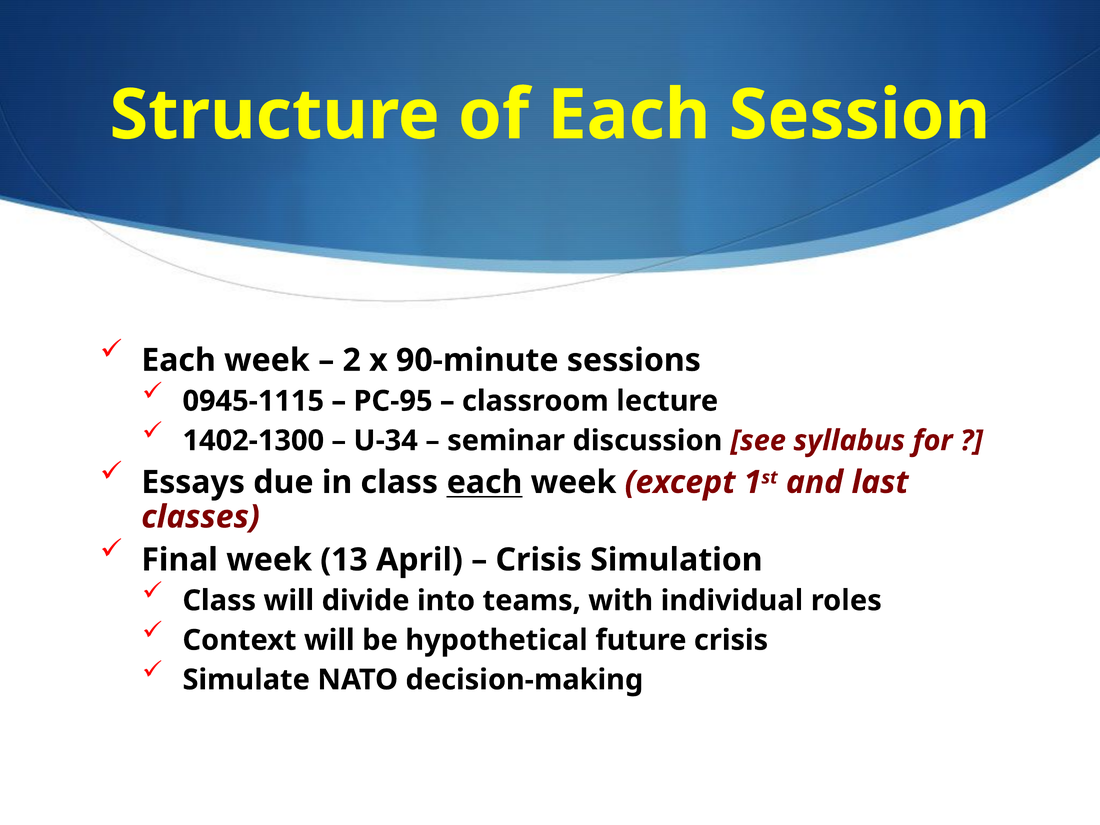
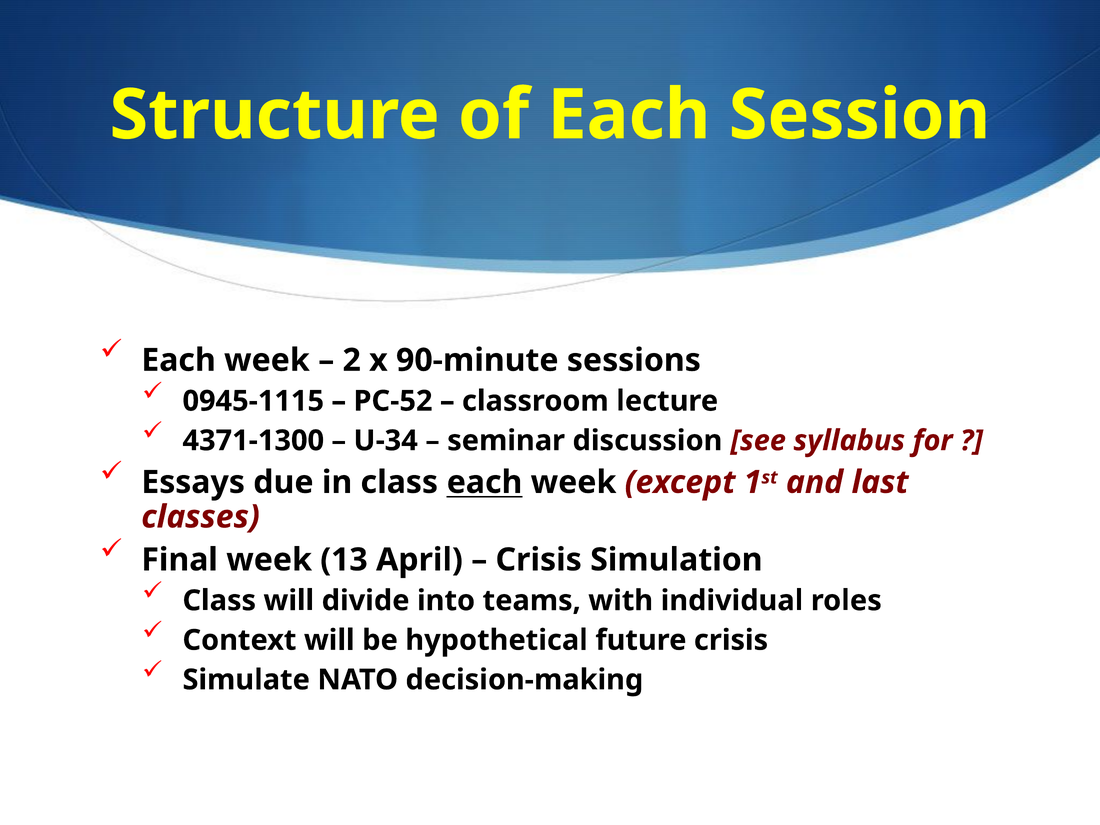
PC-95: PC-95 -> PC-52
1402-1300: 1402-1300 -> 4371-1300
